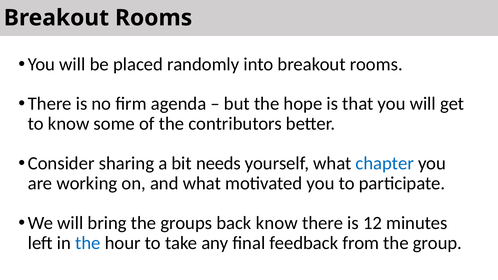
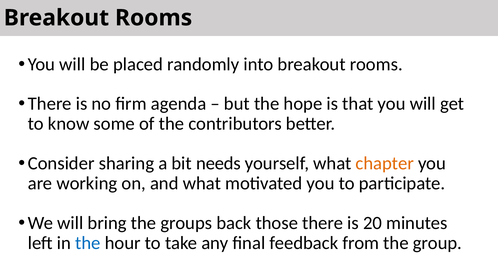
chapter colour: blue -> orange
back know: know -> those
12: 12 -> 20
